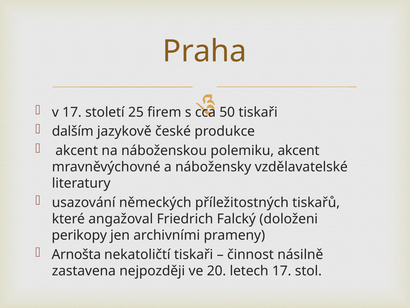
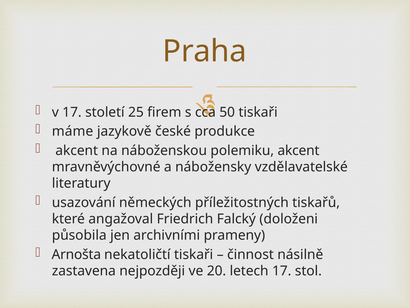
dalším: dalším -> máme
perikopy: perikopy -> působila
